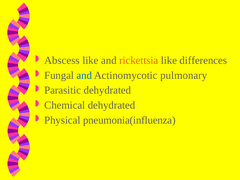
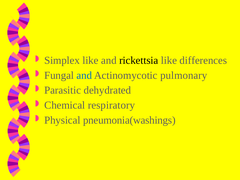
Abscess: Abscess -> Simplex
rickettsia colour: orange -> black
Chemical dehydrated: dehydrated -> respiratory
pneumonia(influenza: pneumonia(influenza -> pneumonia(washings
